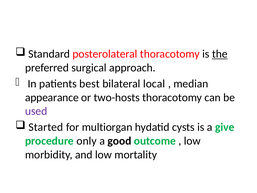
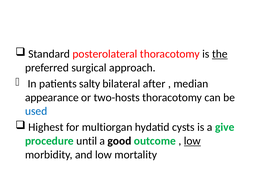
best: best -> salty
local: local -> after
used colour: purple -> blue
Started: Started -> Highest
only: only -> until
low at (192, 141) underline: none -> present
